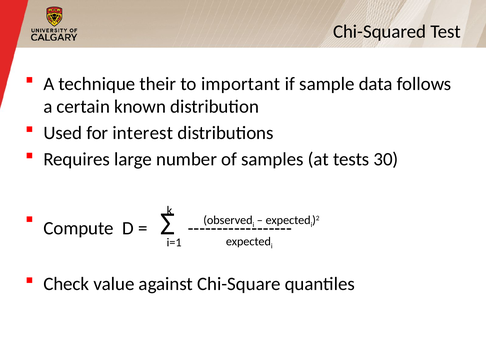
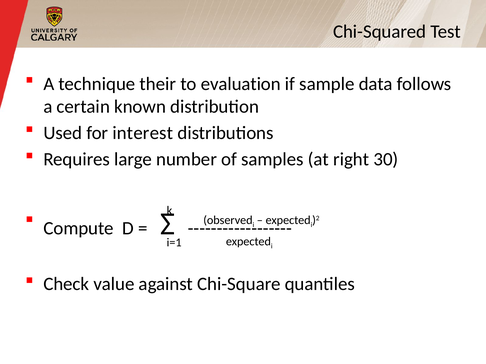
important: important -> evaluation
tests: tests -> right
